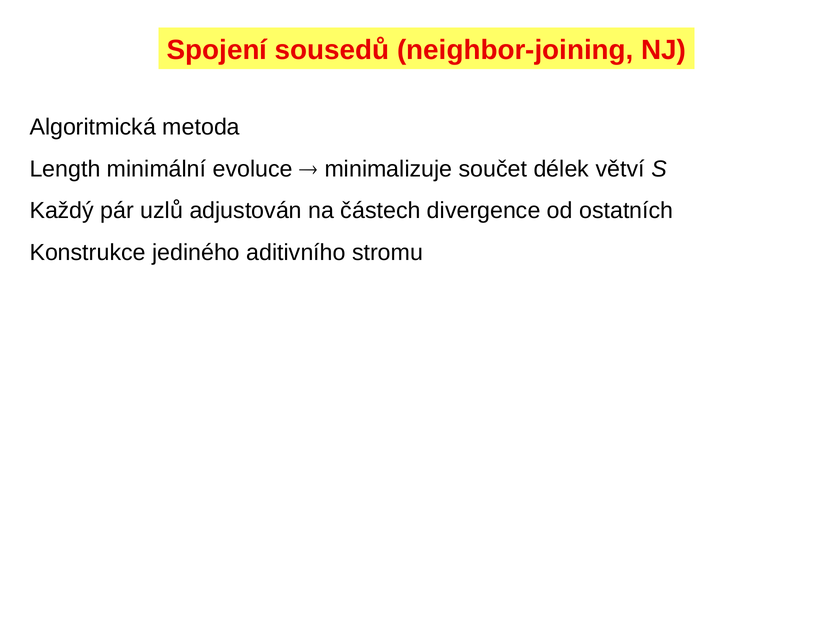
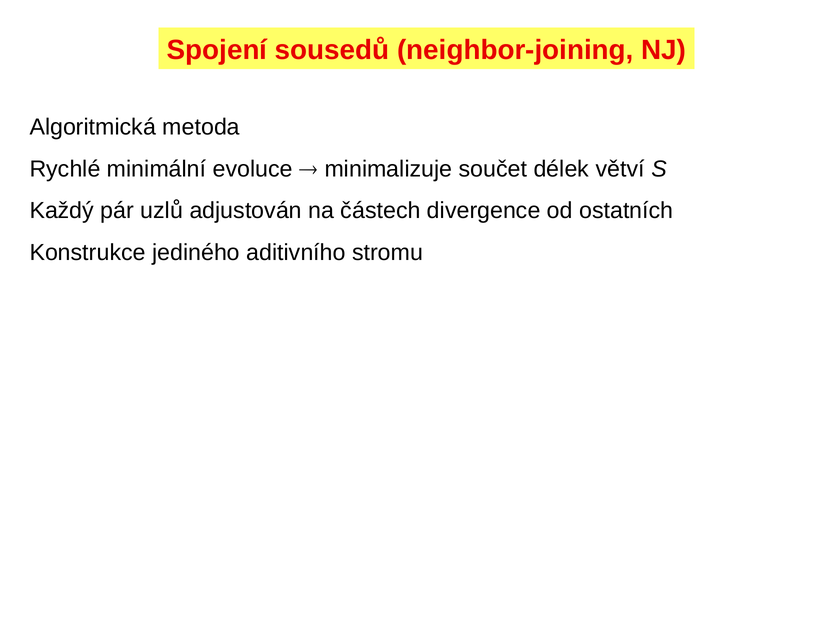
Length: Length -> Rychlé
